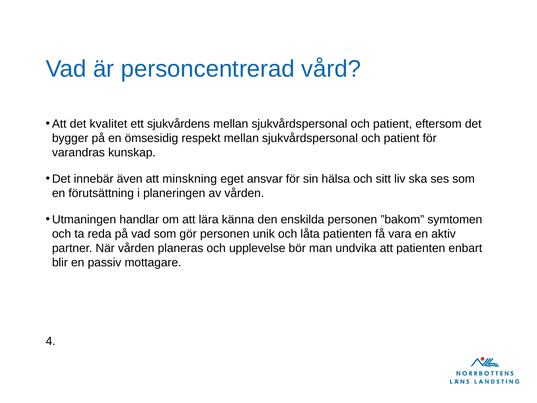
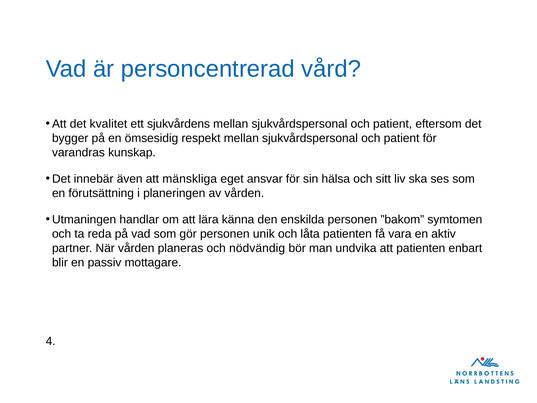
minskning: minskning -> mänskliga
upplevelse: upplevelse -> nödvändig
